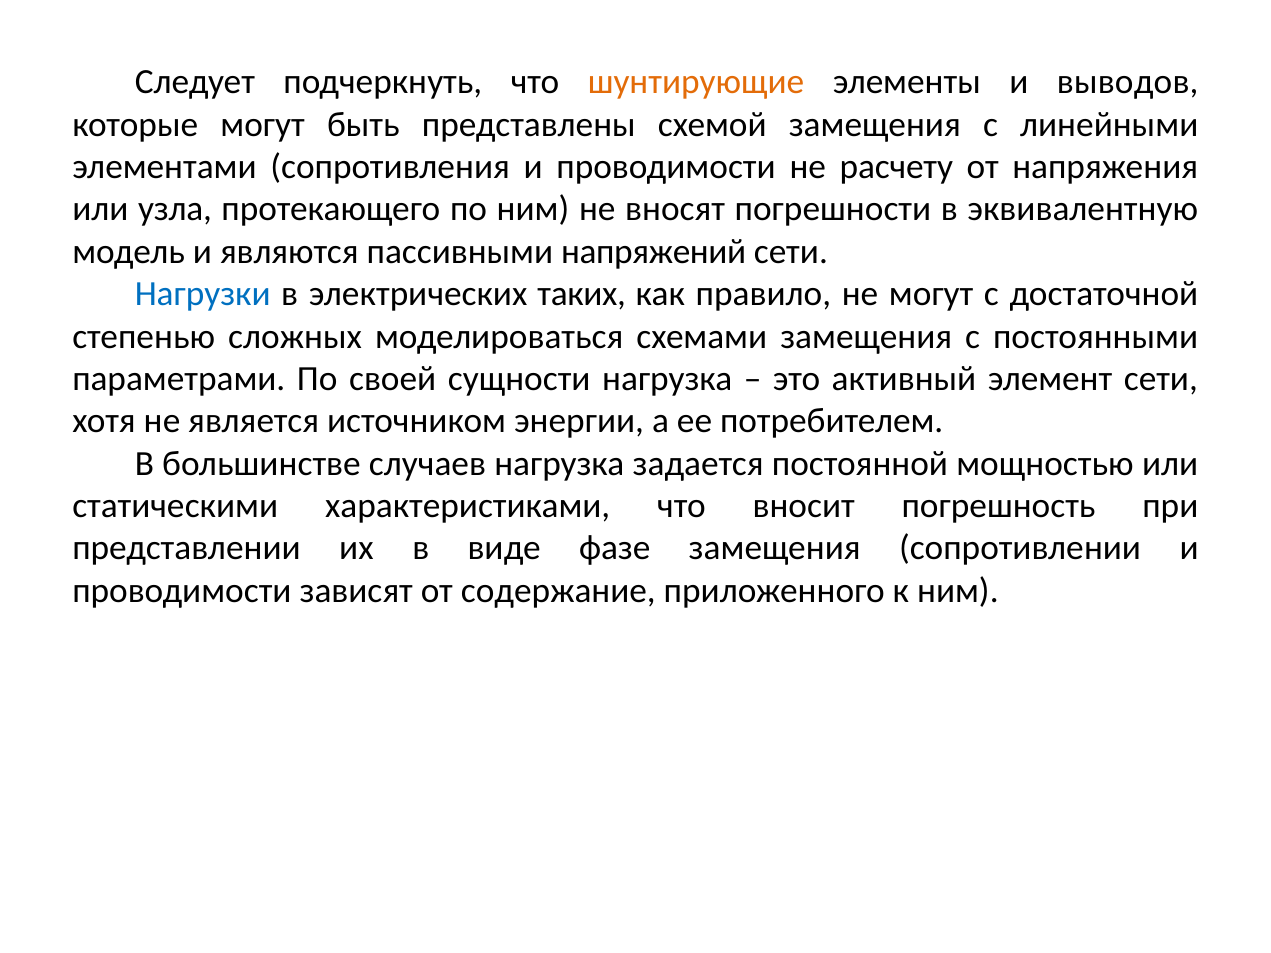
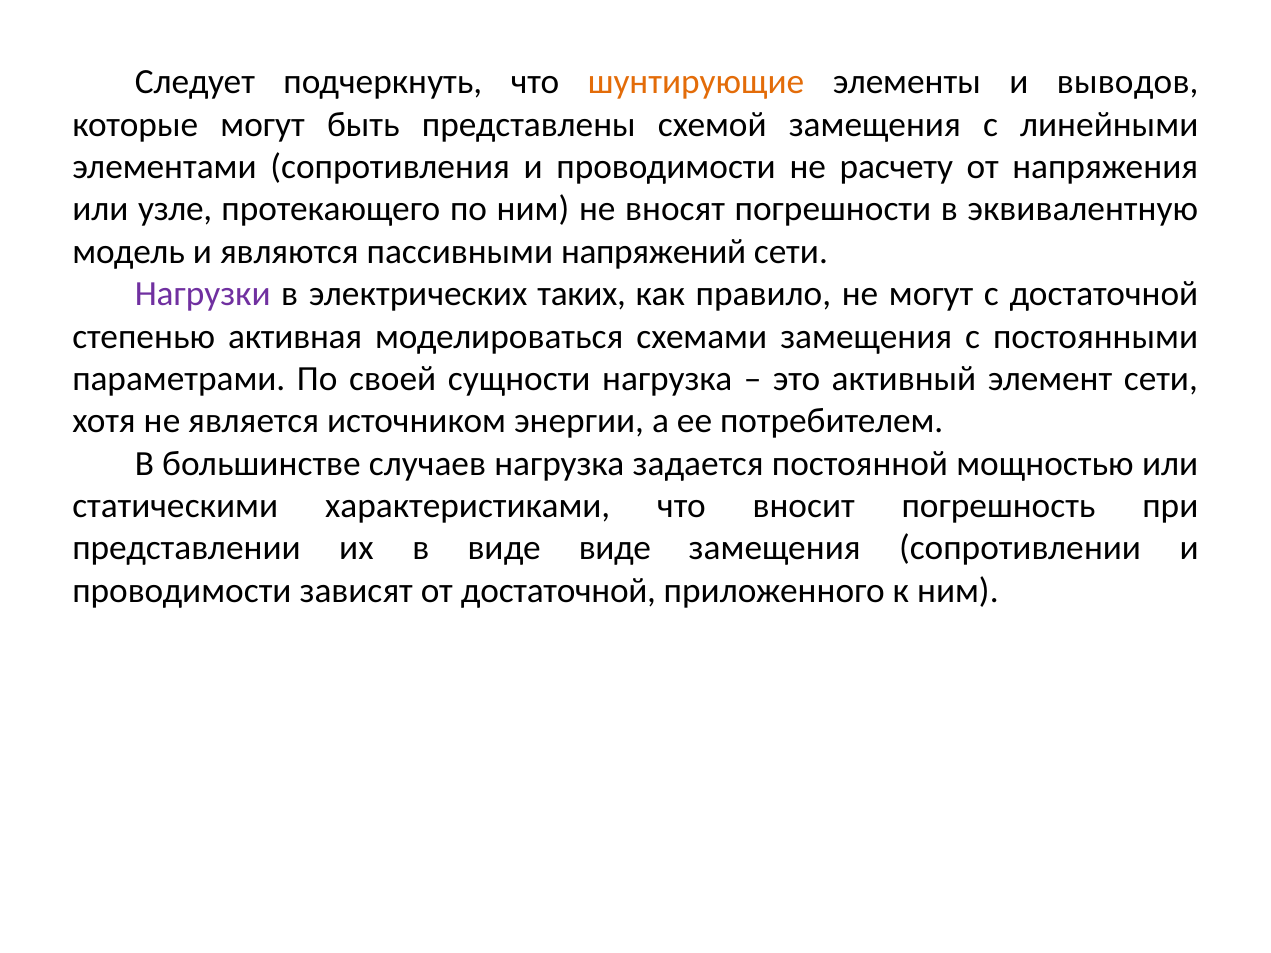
узла: узла -> узле
Нагрузки colour: blue -> purple
сложных: сложных -> активная
виде фазе: фазе -> виде
от содержание: содержание -> достаточной
